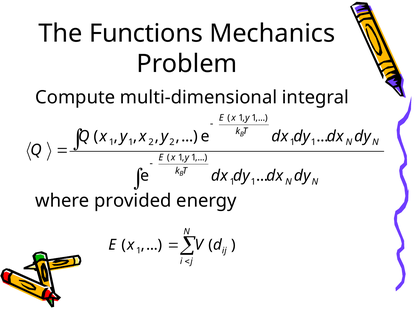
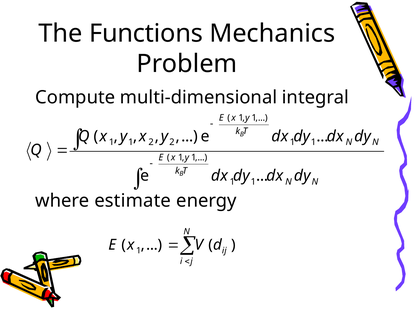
provided: provided -> estimate
